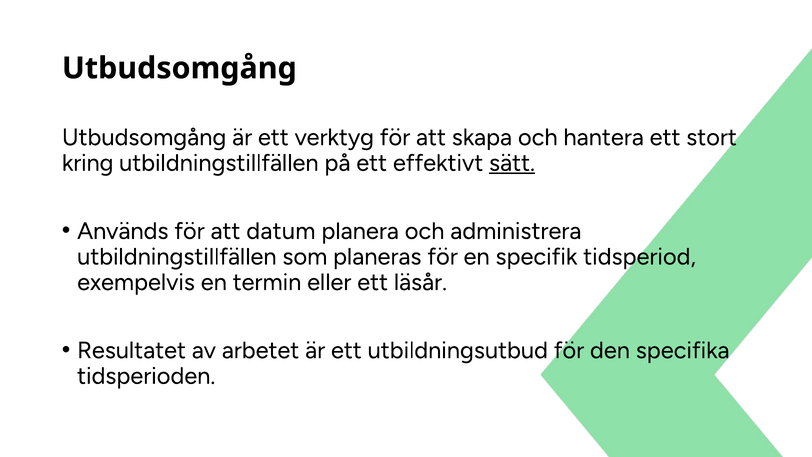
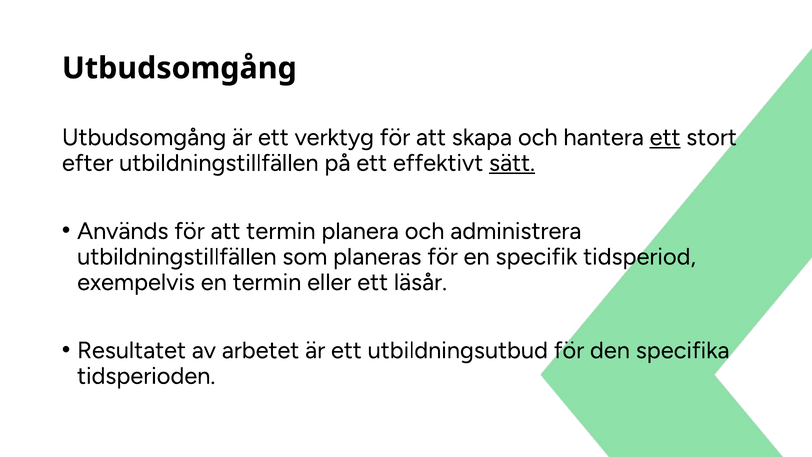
ett at (665, 137) underline: none -> present
kring: kring -> efter
att datum: datum -> termin
